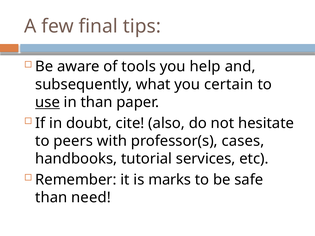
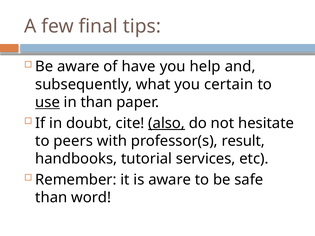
tools: tools -> have
also underline: none -> present
cases: cases -> result
is marks: marks -> aware
need: need -> word
